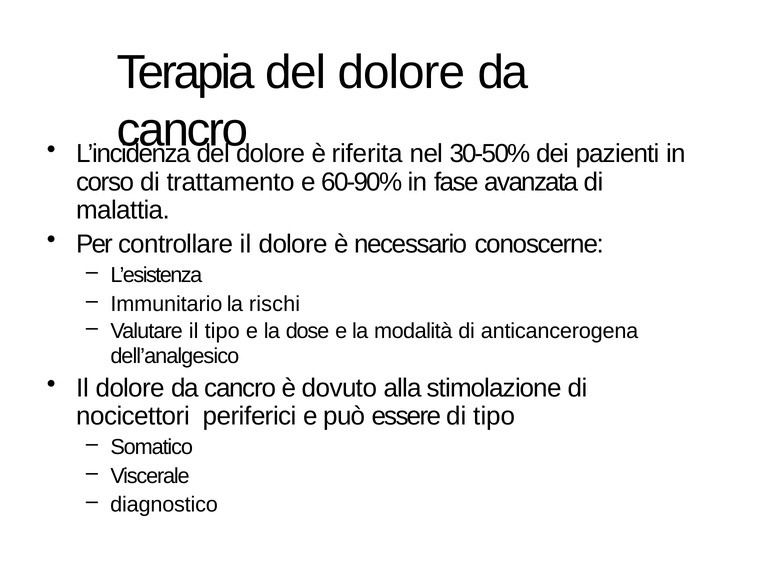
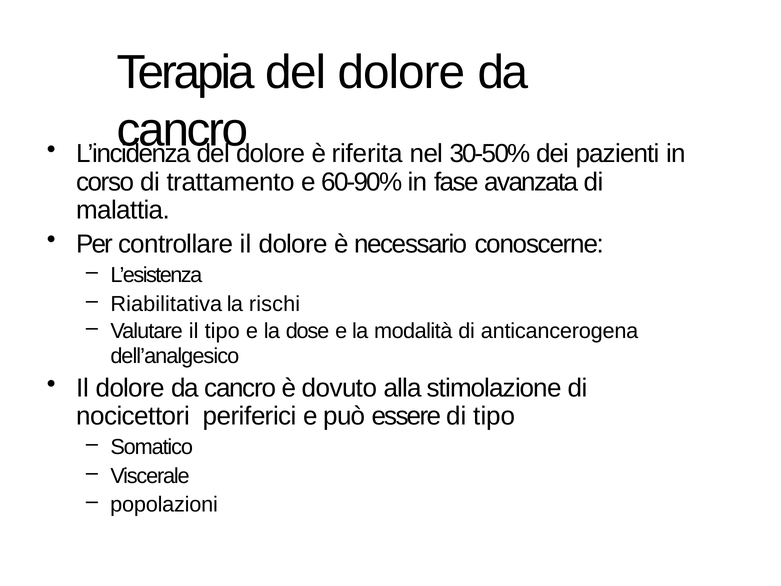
Immunitario: Immunitario -> Riabilitativa
diagnostico: diagnostico -> popolazioni
